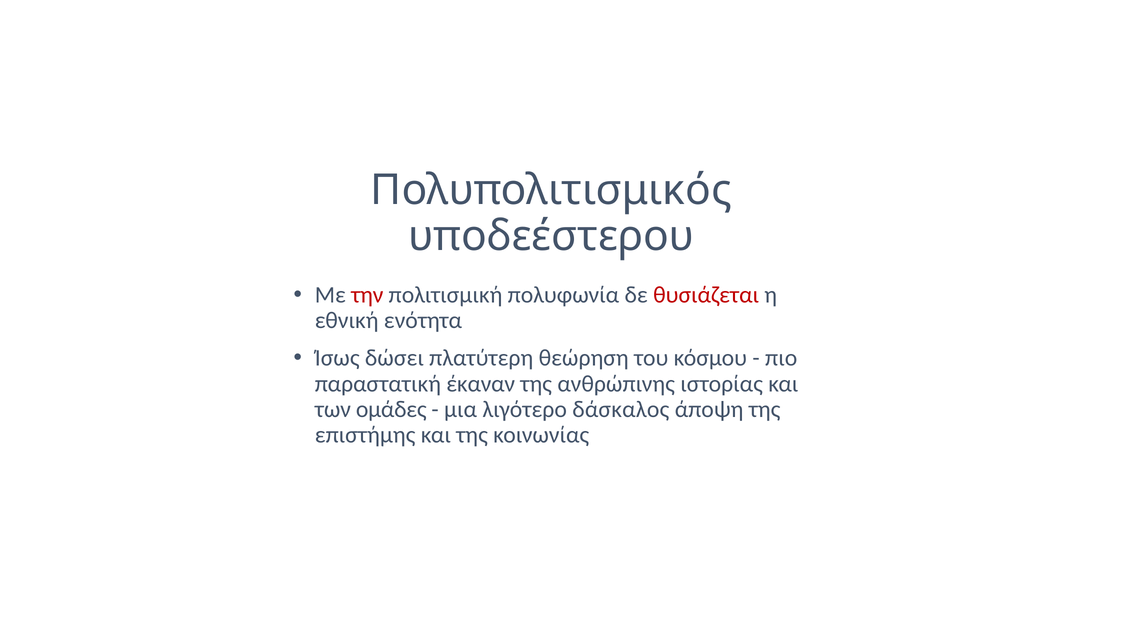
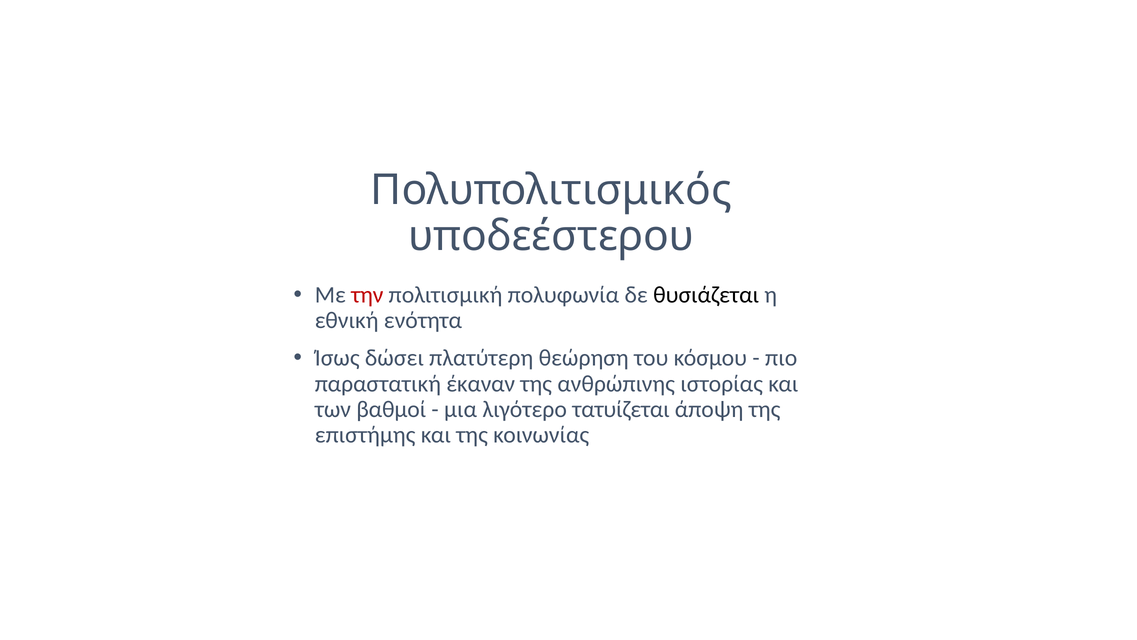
θυσιάζεται colour: red -> black
ομάδες: ομάδες -> βαθμοί
δάσκαλος: δάσκαλος -> τατυίζεται
